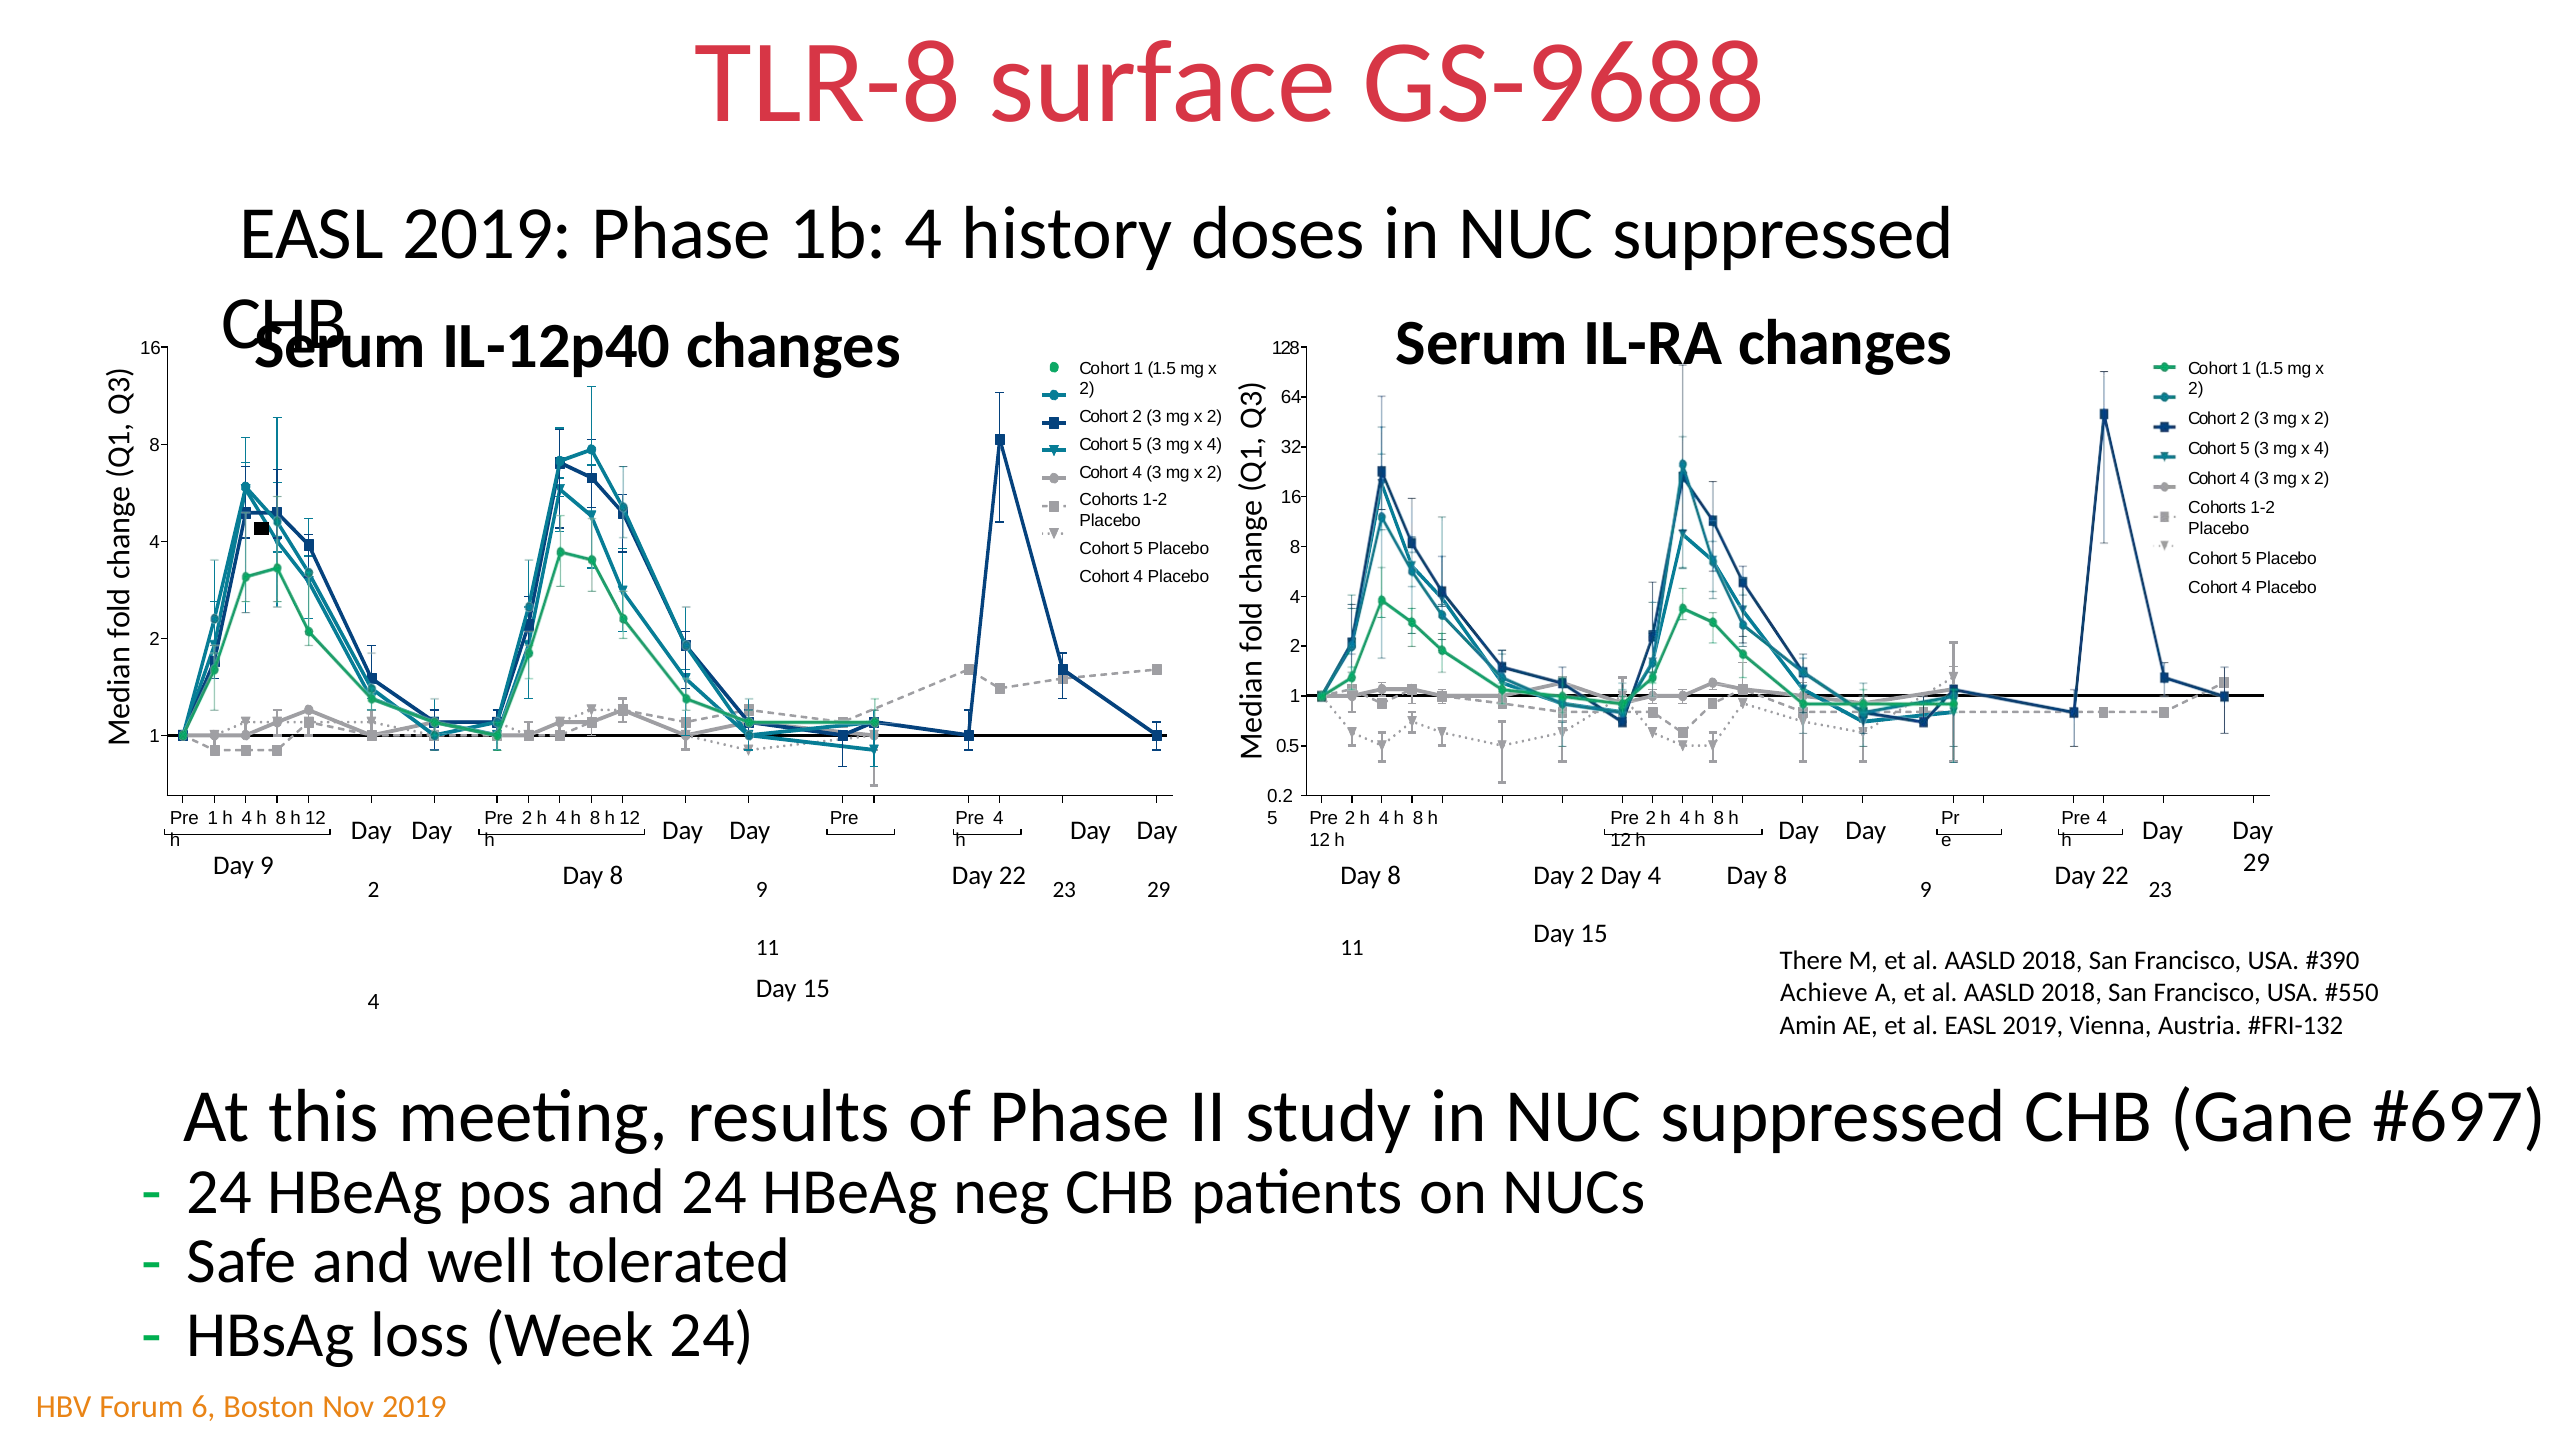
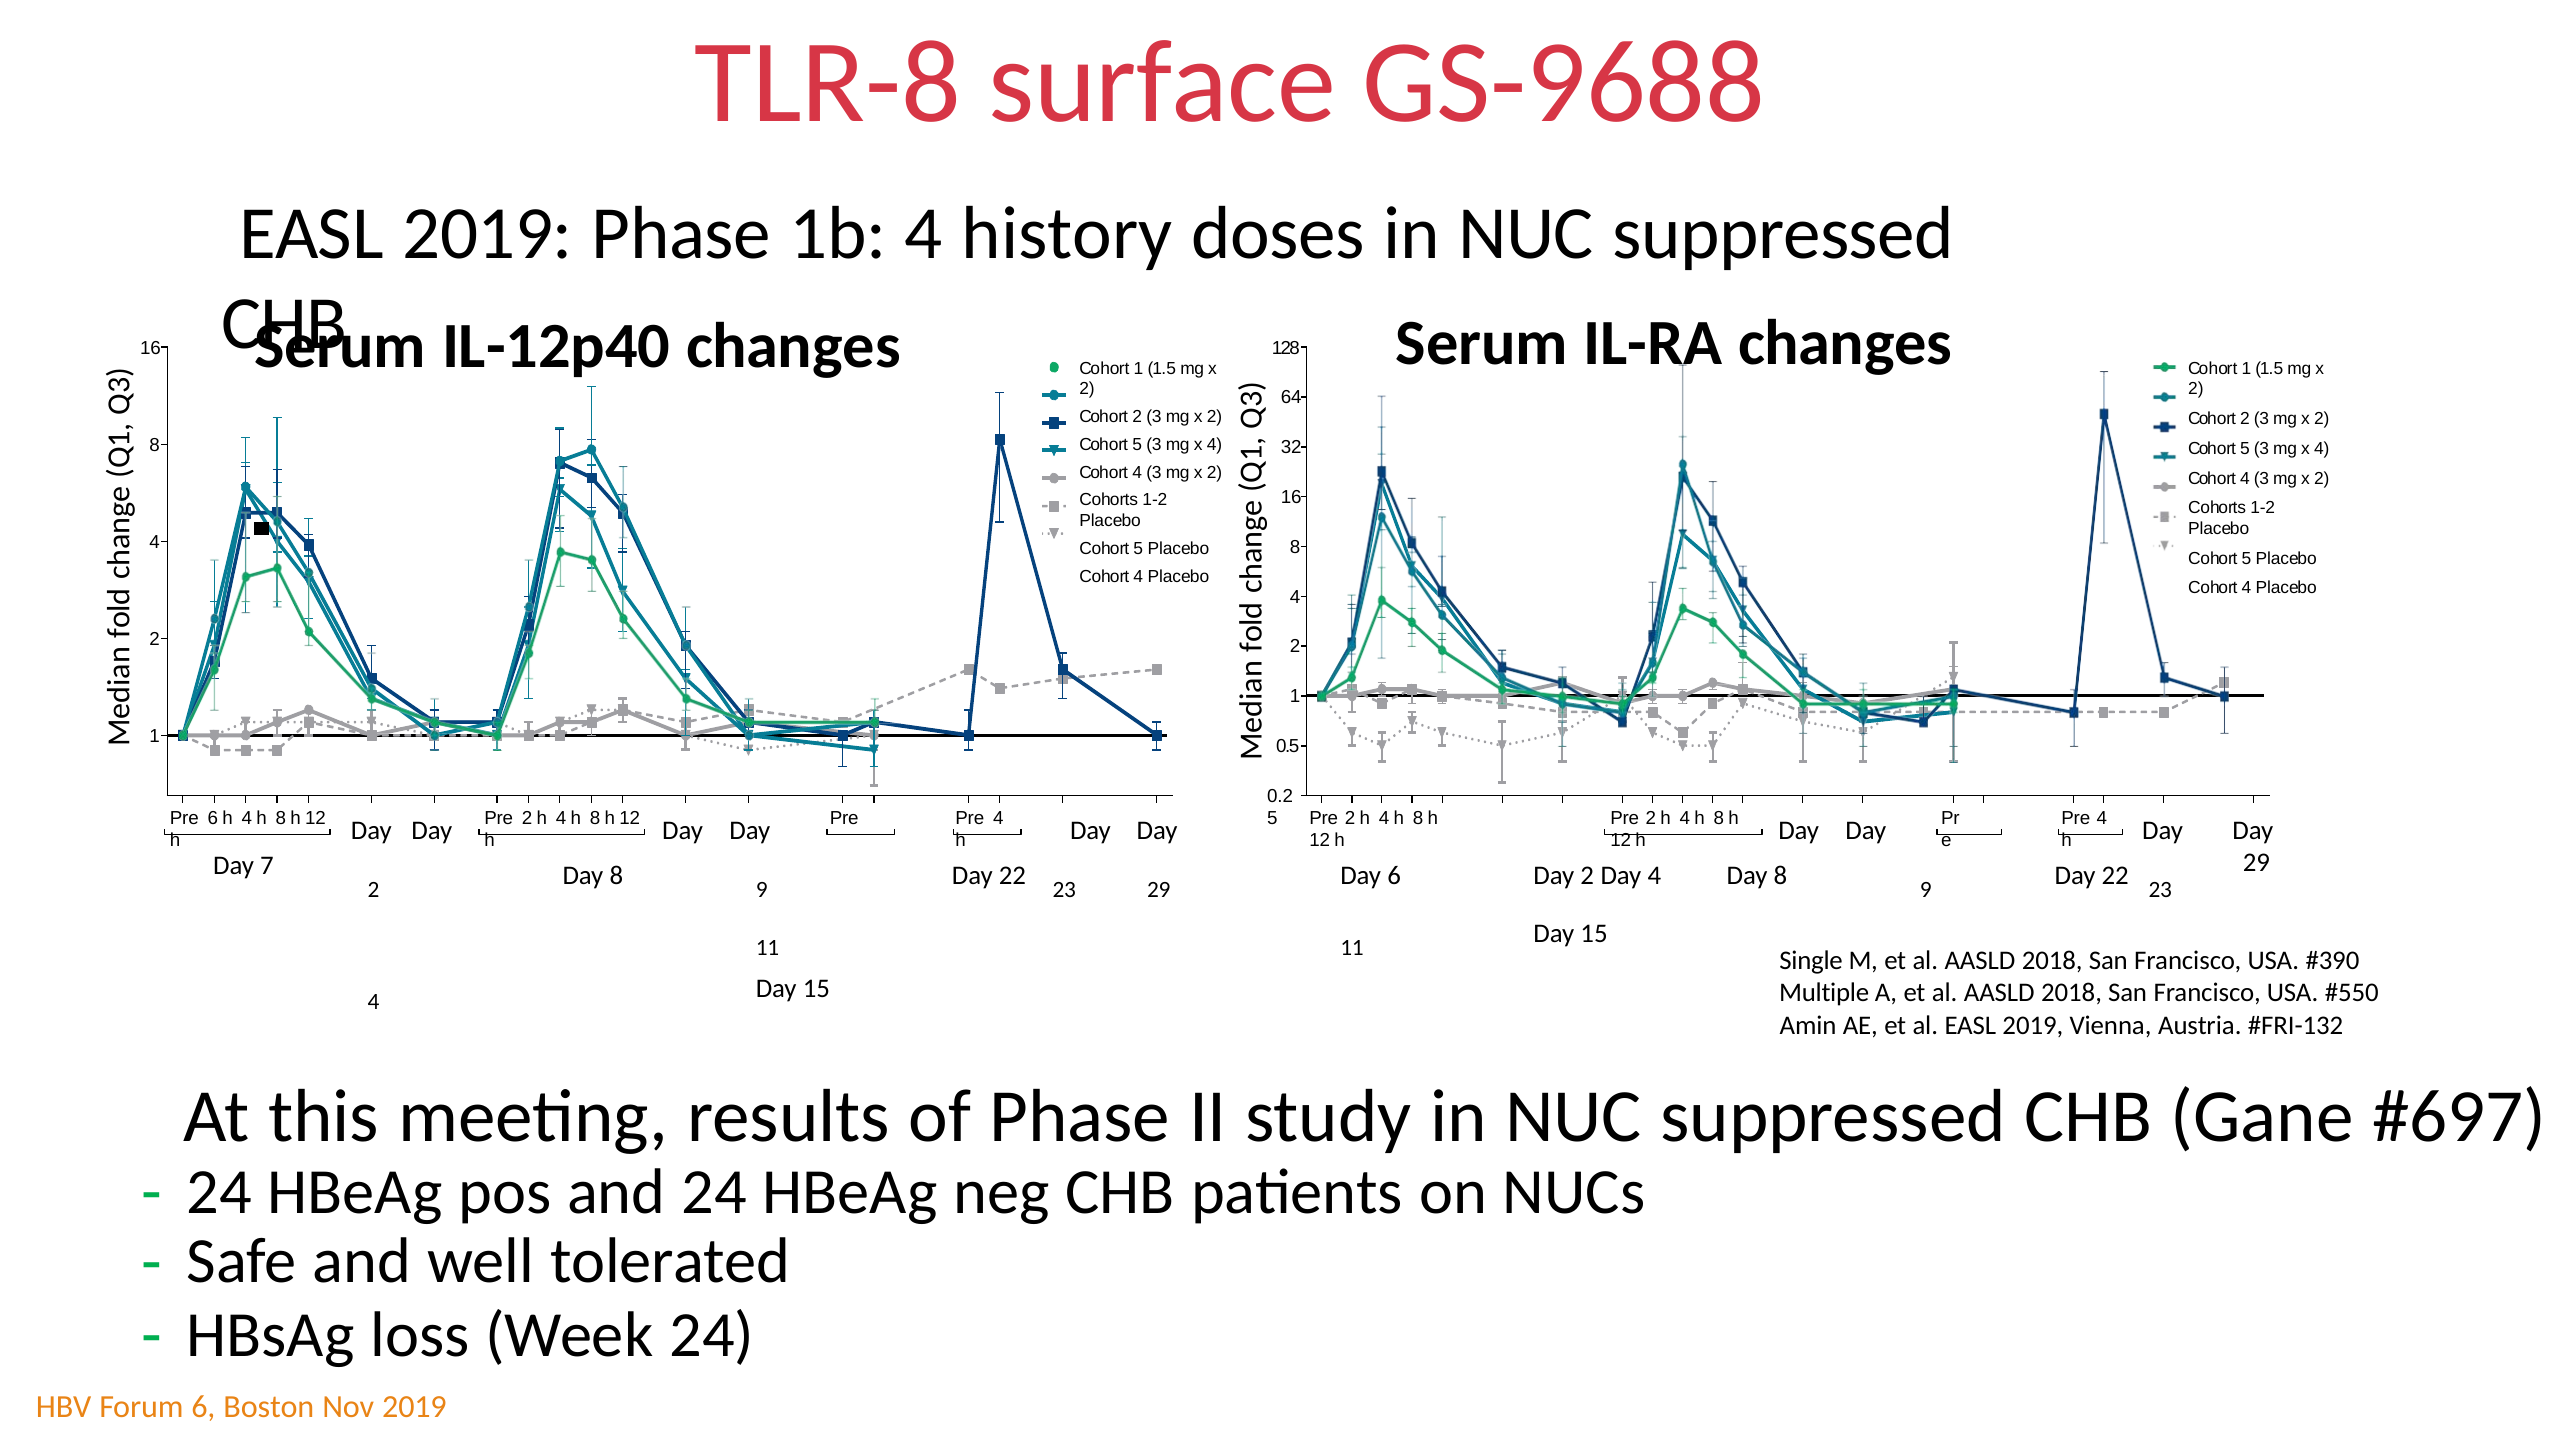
Pre 1: 1 -> 6
Day 9: 9 -> 7
8 at (1394, 876): 8 -> 6
There: There -> Single
Achieve: Achieve -> Multiple
